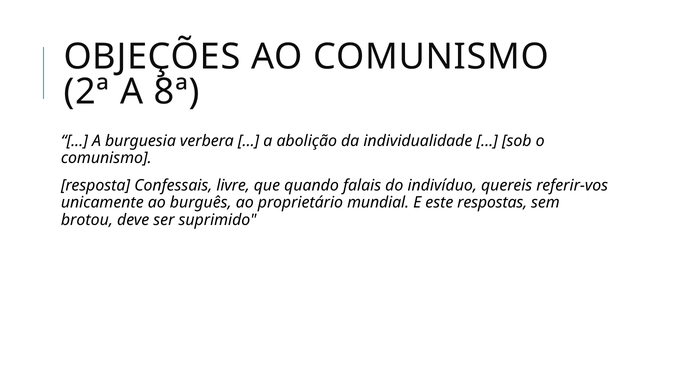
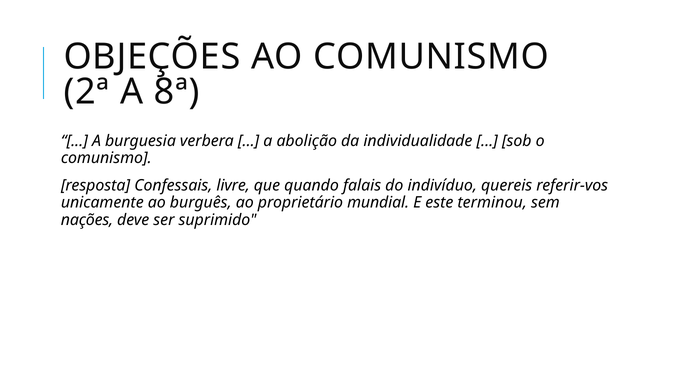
respostas: respostas -> terminou
brotou: brotou -> nações
